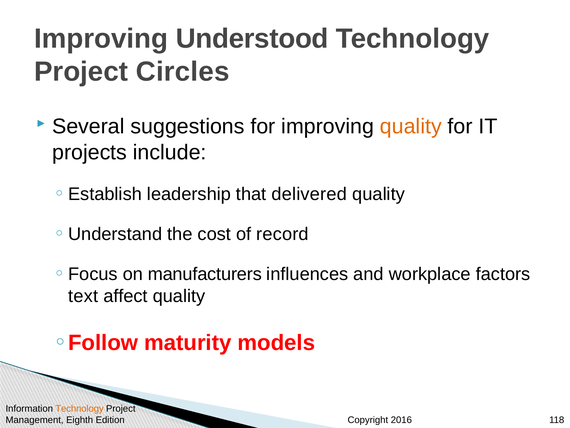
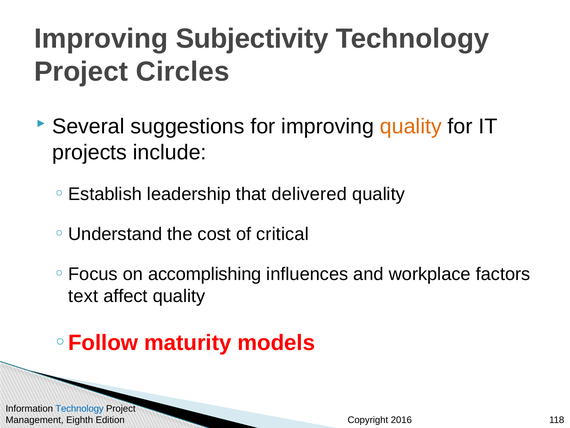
Understood: Understood -> Subjectivity
record: record -> critical
manufacturers: manufacturers -> accomplishing
Technology at (80, 408) colour: orange -> blue
